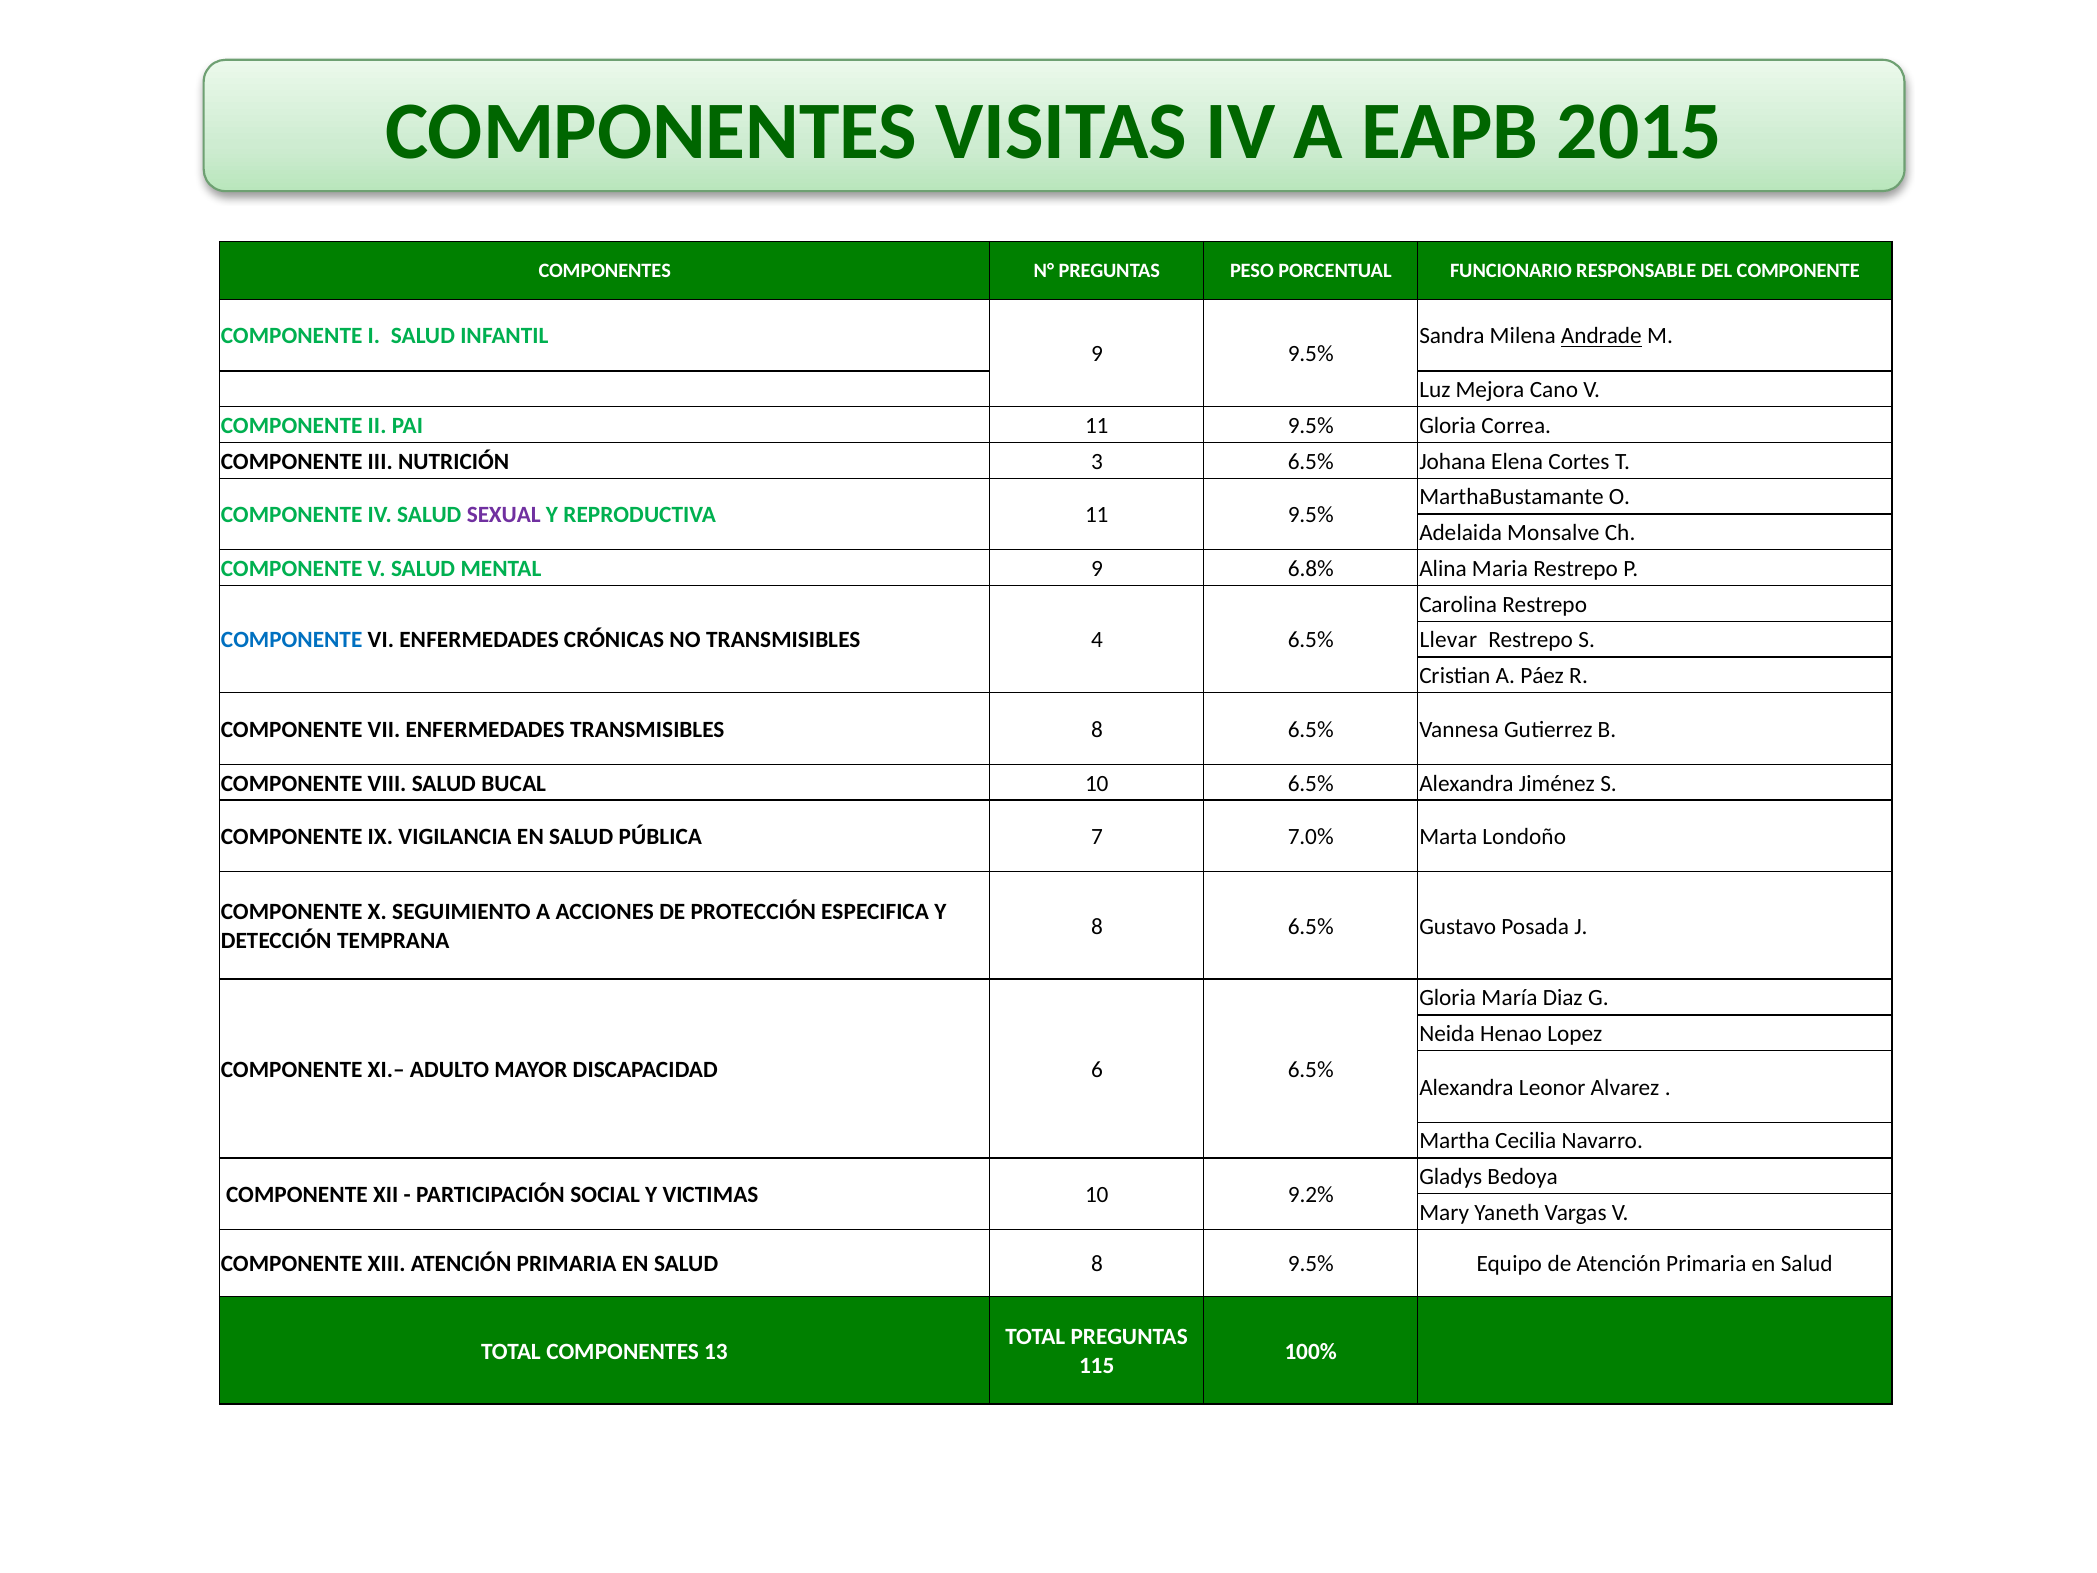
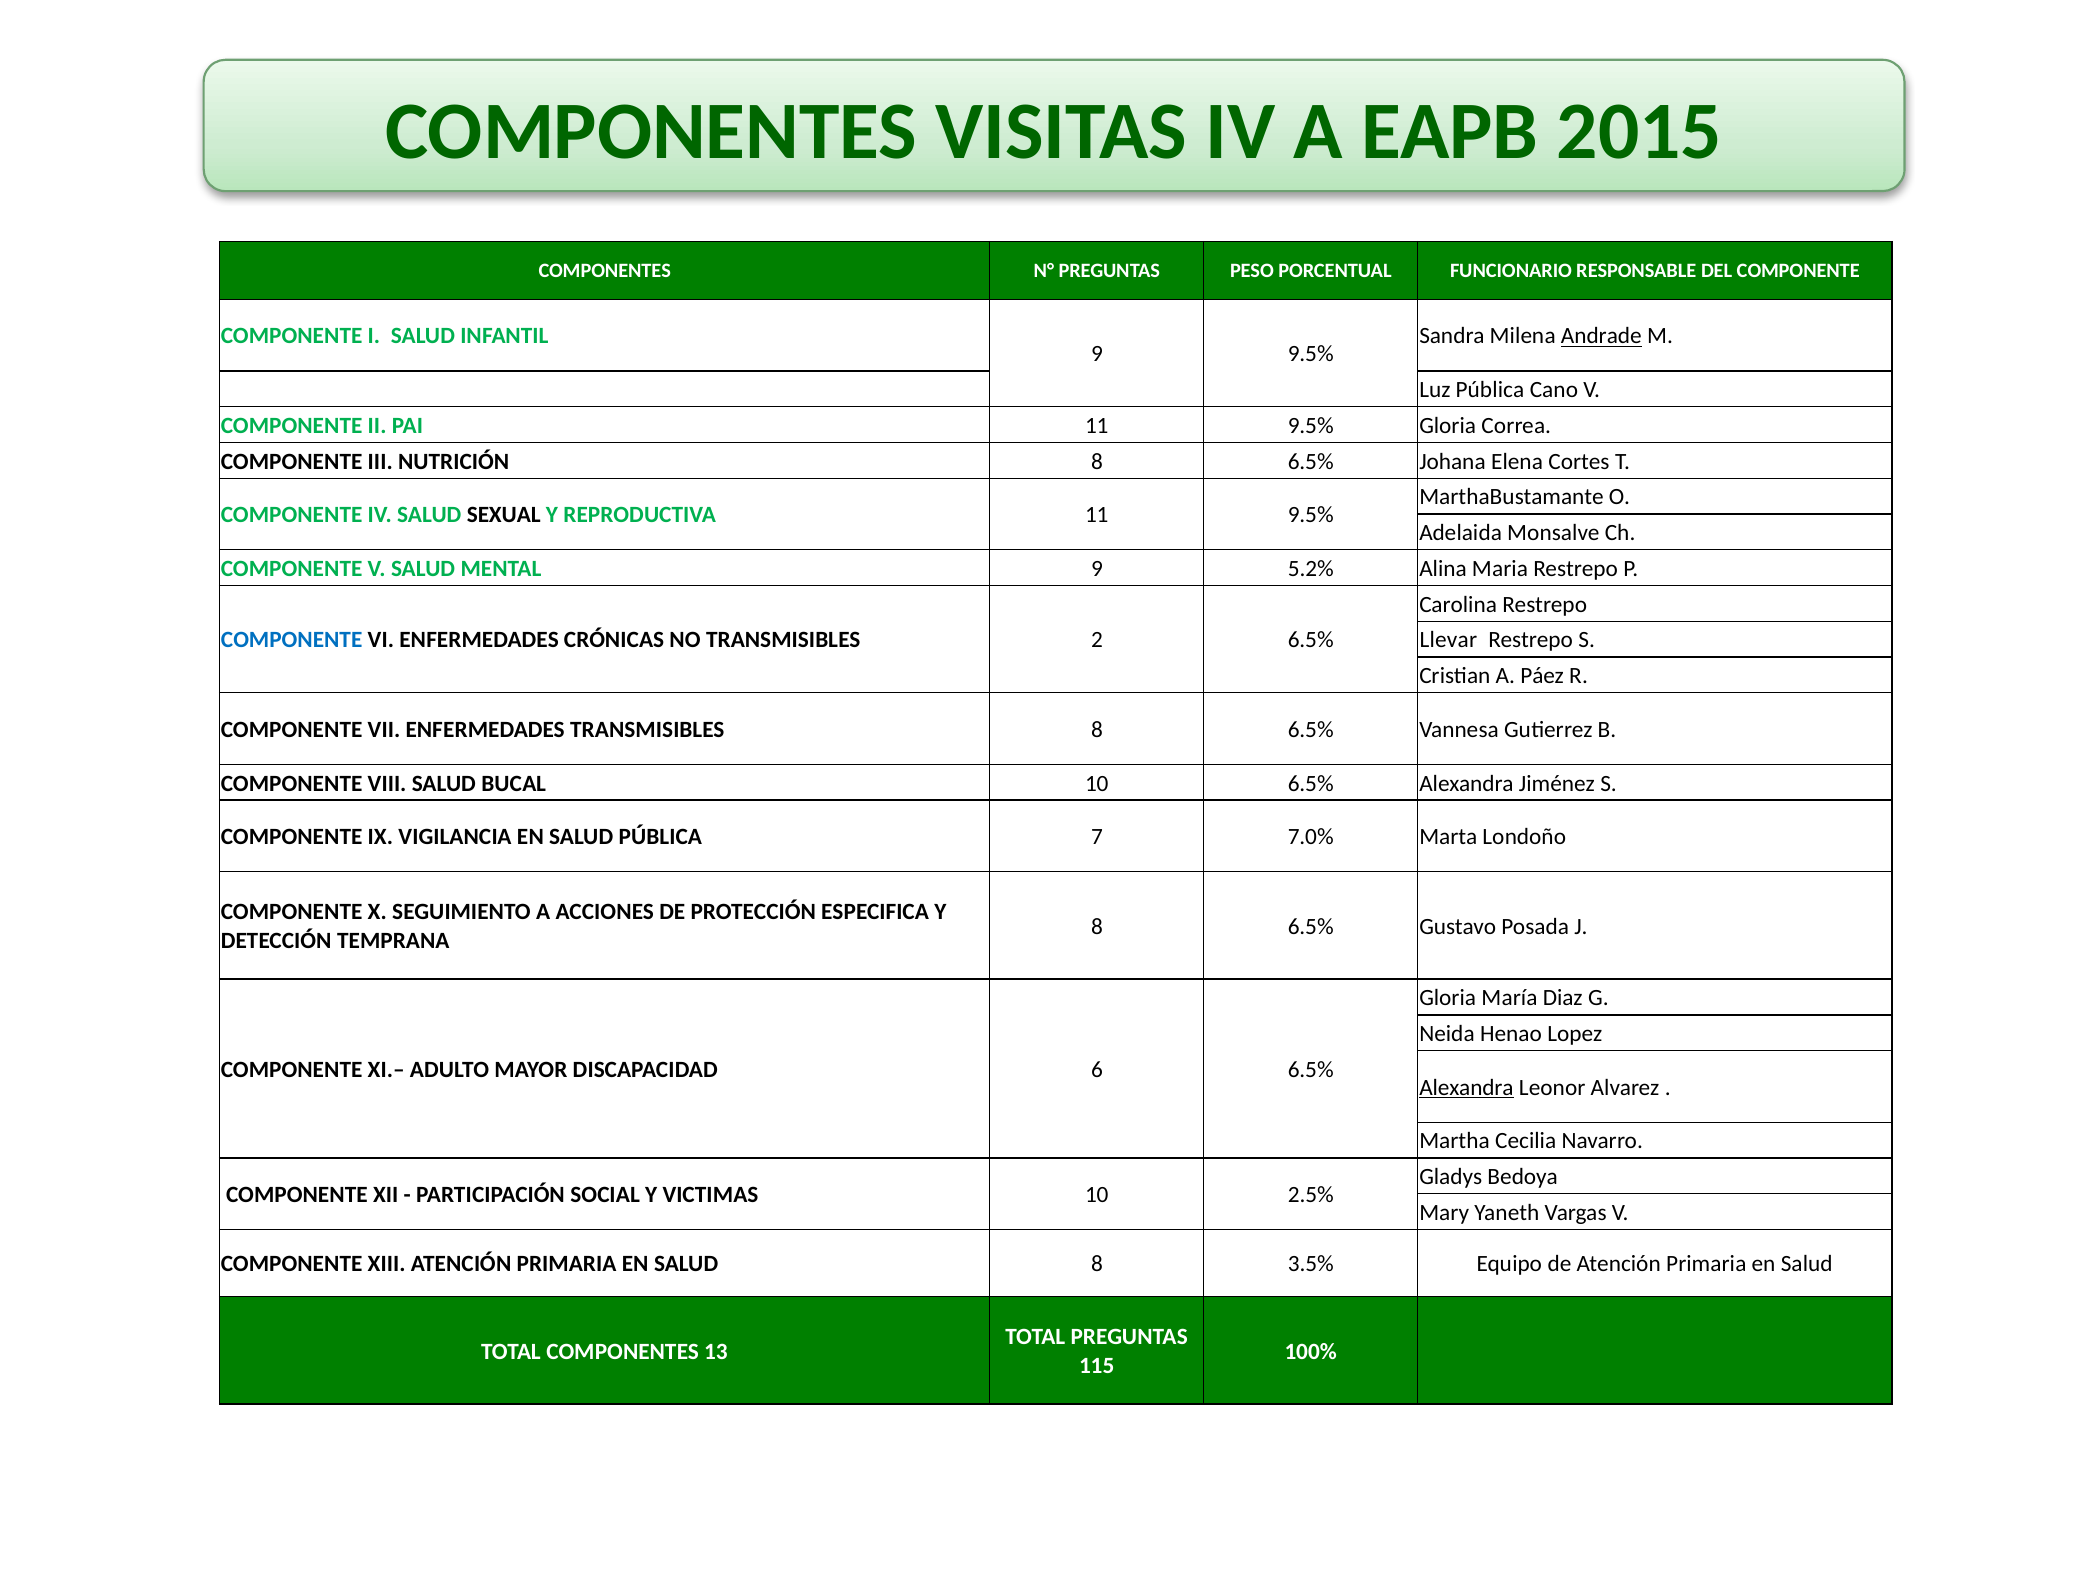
Luz Mejora: Mejora -> Pública
NUTRICIÓN 3: 3 -> 8
SEXUAL colour: purple -> black
6.8%: 6.8% -> 5.2%
4: 4 -> 2
Alexandra at (1466, 1087) underline: none -> present
9.2%: 9.2% -> 2.5%
8 9.5%: 9.5% -> 3.5%
